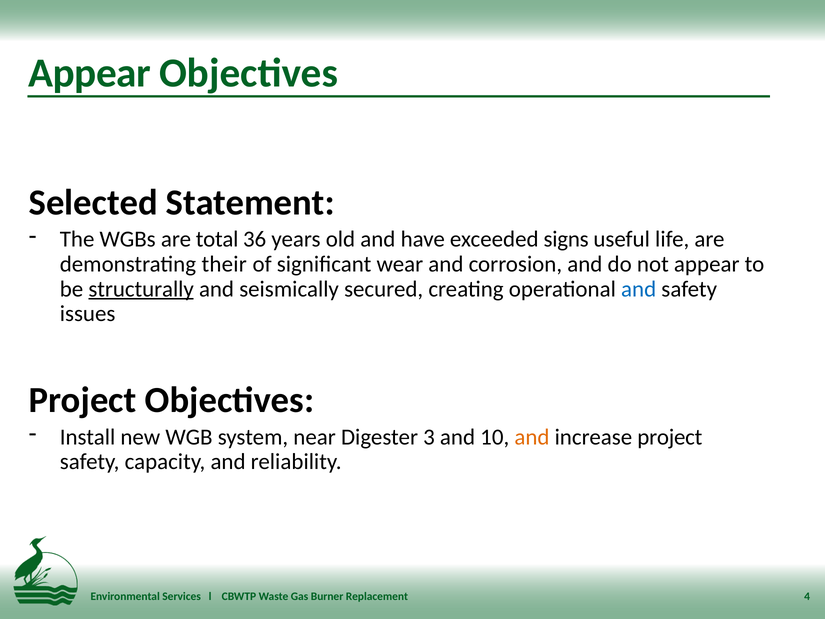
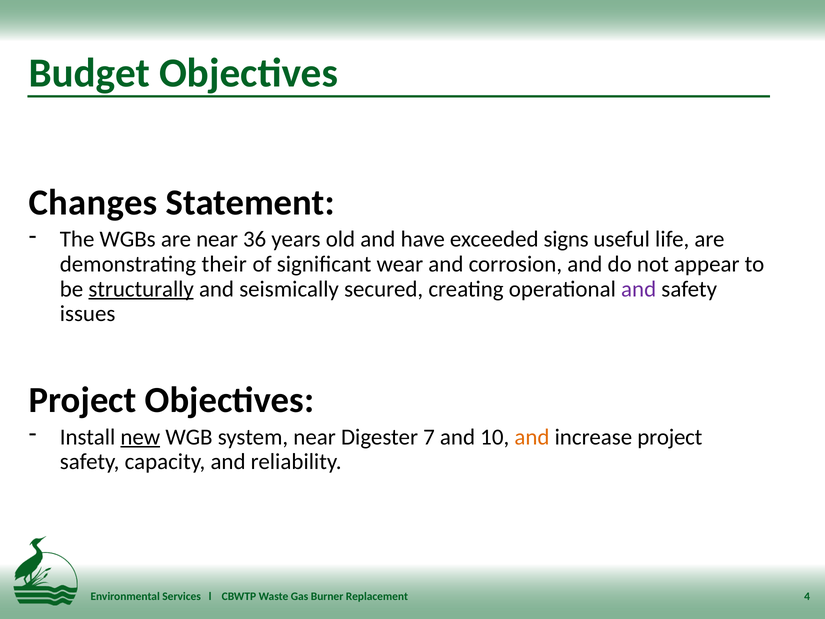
Appear at (90, 73): Appear -> Budget
Selected: Selected -> Changes
are total: total -> near
and at (639, 289) colour: blue -> purple
new underline: none -> present
3: 3 -> 7
